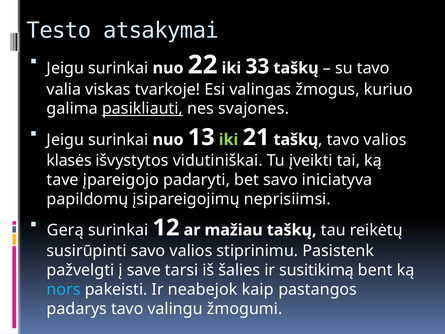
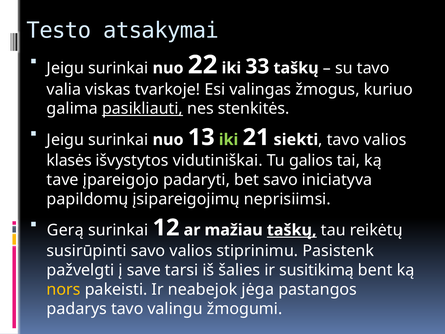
svajones: svajones -> stenkitės
21 taškų: taškų -> siekti
įveikti: įveikti -> galios
taškų at (292, 230) underline: none -> present
nors colour: light blue -> yellow
kaip: kaip -> jėga
